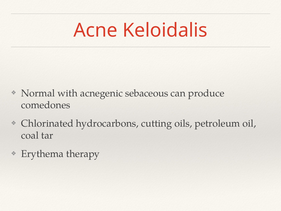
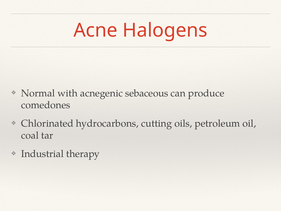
Keloidalis: Keloidalis -> Halogens
Erythema: Erythema -> Industrial
